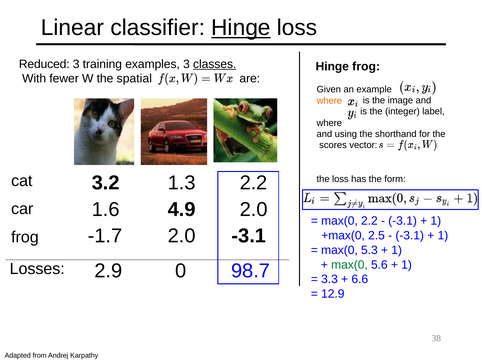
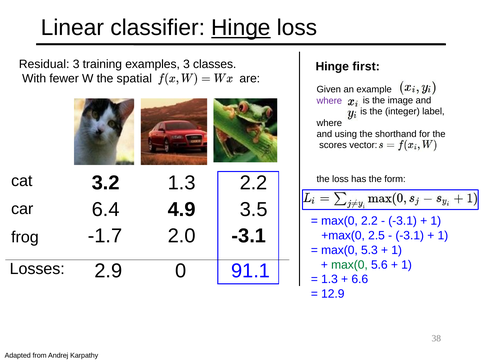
Reduced: Reduced -> Residual
classes underline: present -> none
Hinge frog: frog -> first
where at (329, 101) colour: orange -> purple
1.6: 1.6 -> 6.4
2.0 at (254, 209): 2.0 -> 3.5
98.7: 98.7 -> 91.1
3.3 at (329, 279): 3.3 -> 1.3
